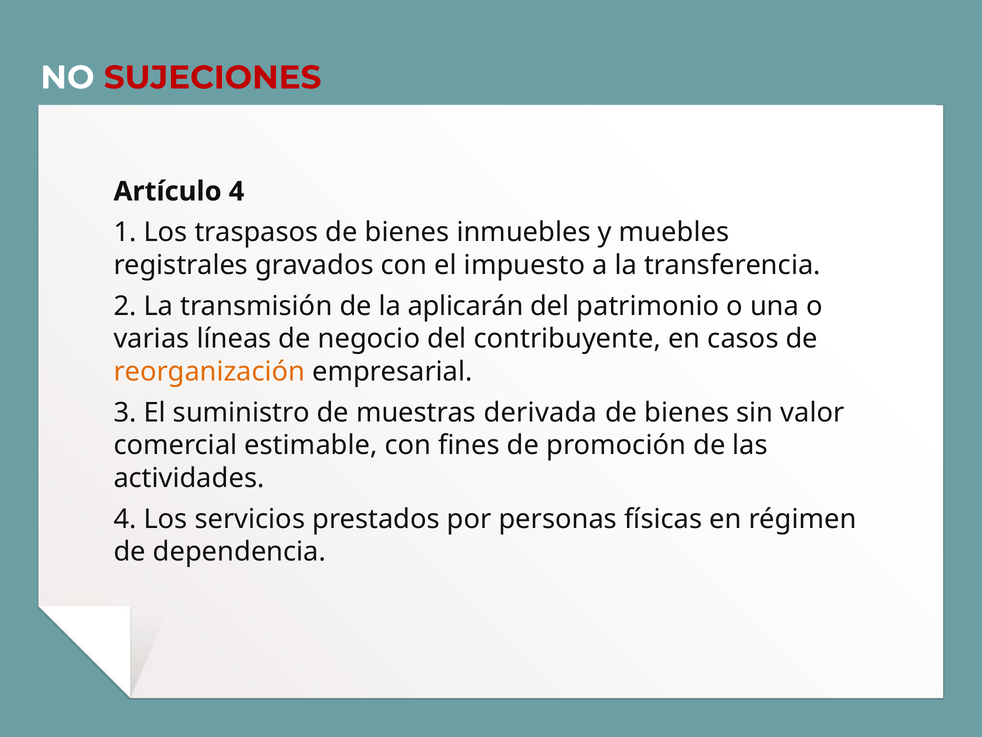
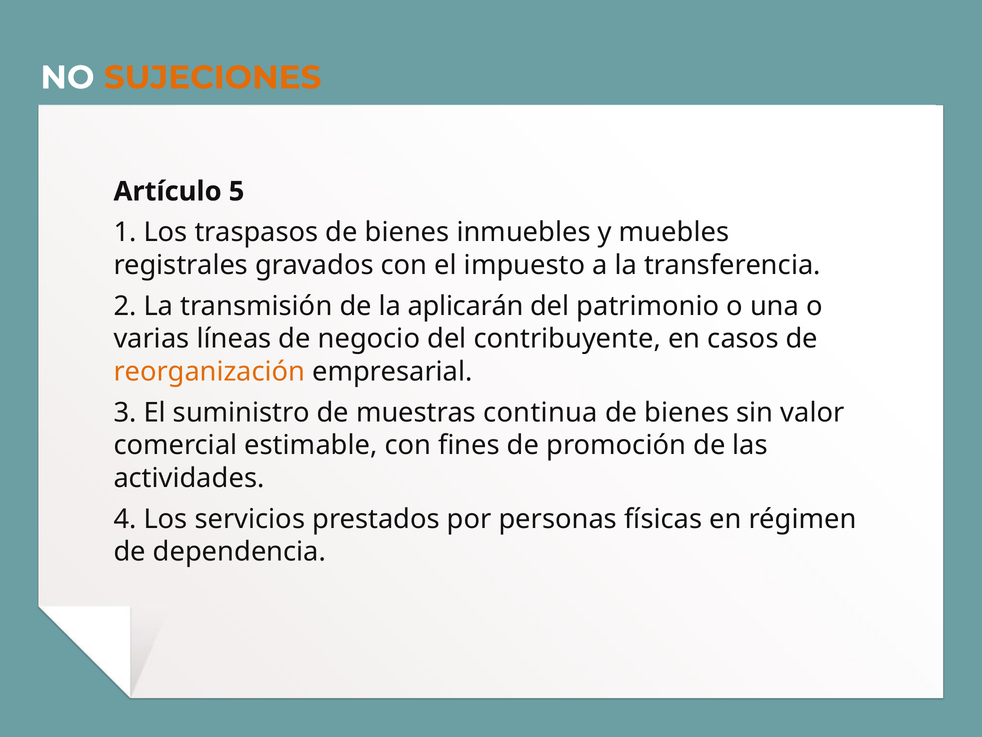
SUJECIONES colour: red -> orange
Artículo 4: 4 -> 5
derivada: derivada -> continua
